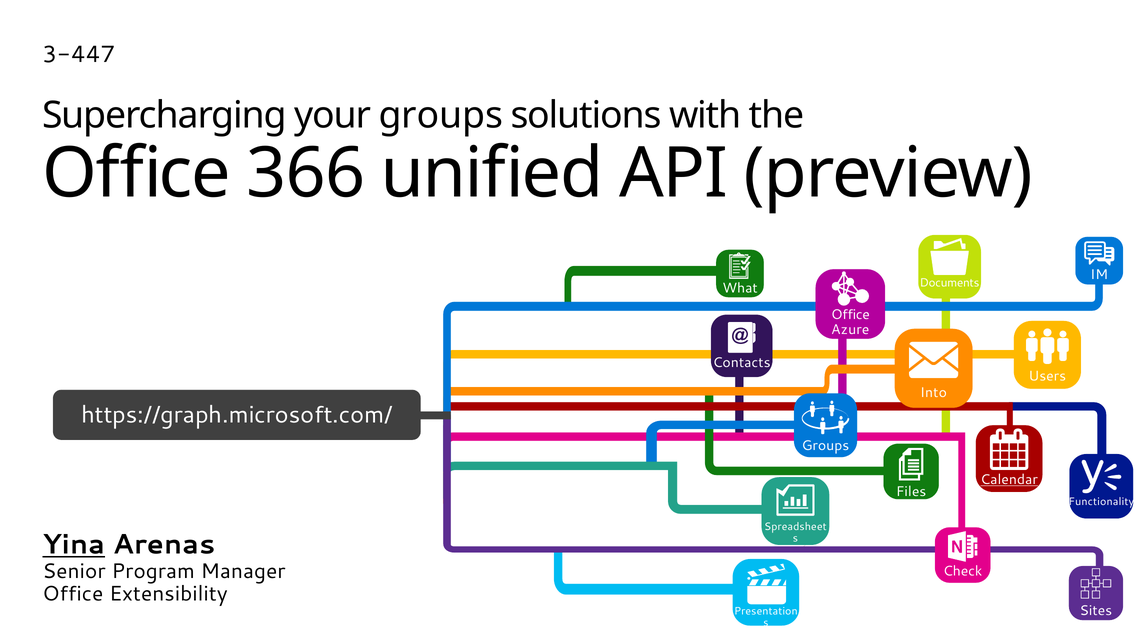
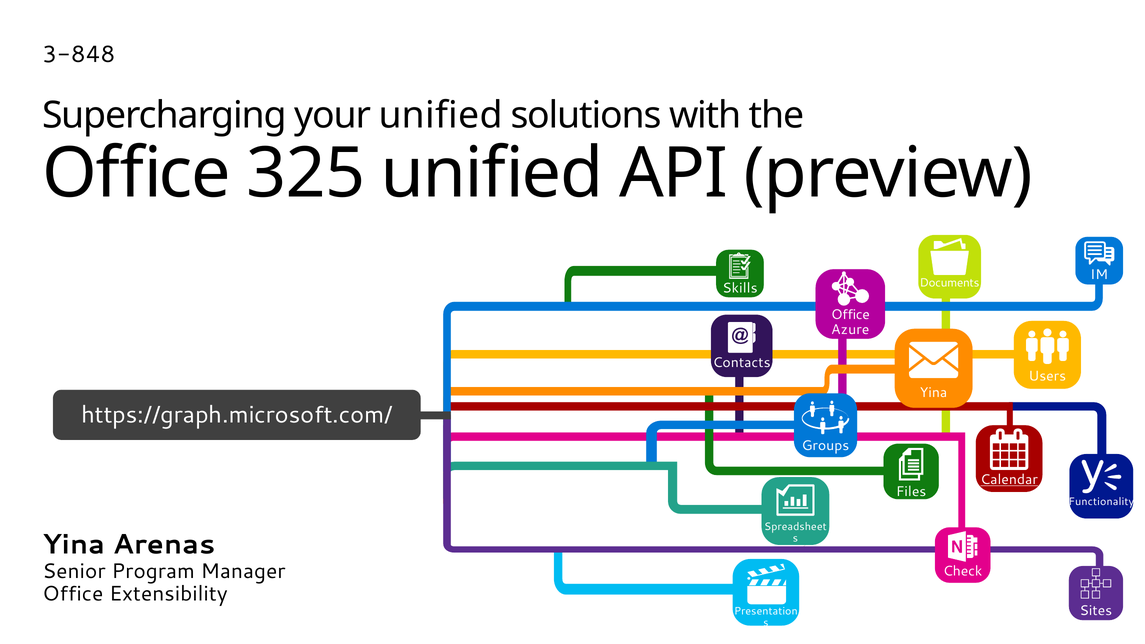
3-447: 3-447 -> 3-848
your groups: groups -> unified
366: 366 -> 325
What: What -> Skills
Into at (933, 392): Into -> Yina
Yina at (74, 545) underline: present -> none
